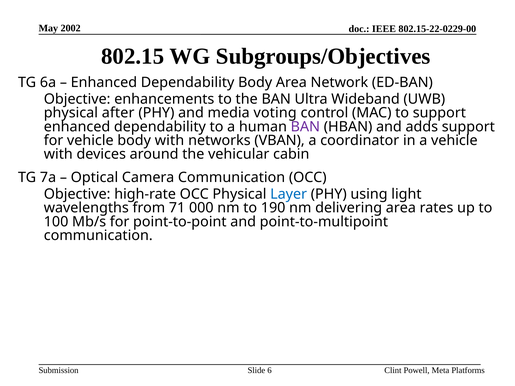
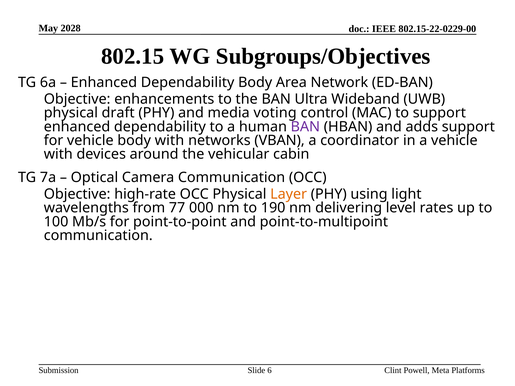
2002: 2002 -> 2028
after: after -> draft
Layer colour: blue -> orange
71: 71 -> 77
delivering area: area -> level
